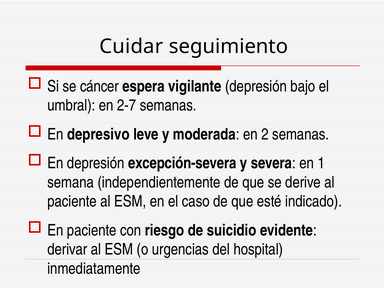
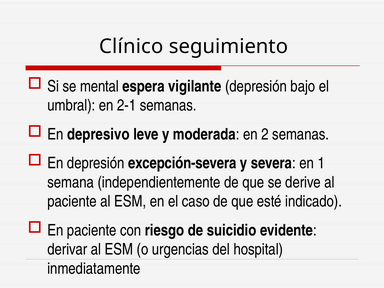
Cuidar: Cuidar -> Clínico
cáncer: cáncer -> mental
2-7: 2-7 -> 2-1
